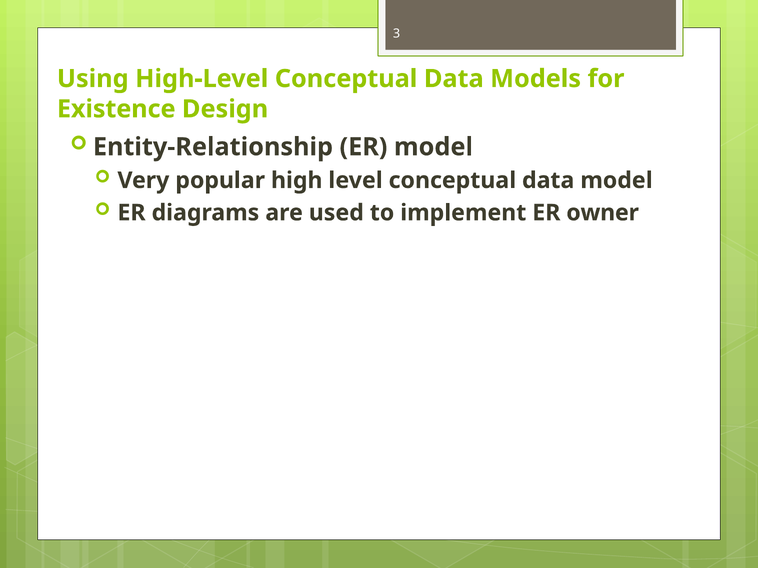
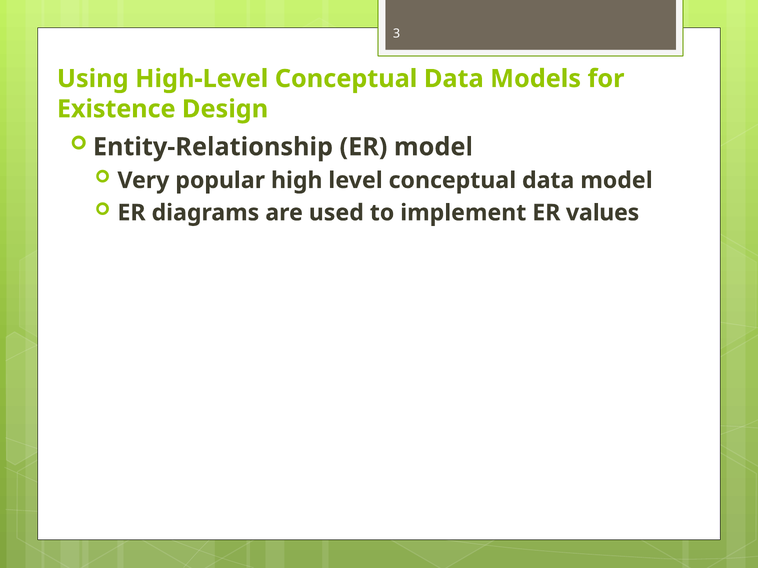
owner: owner -> values
